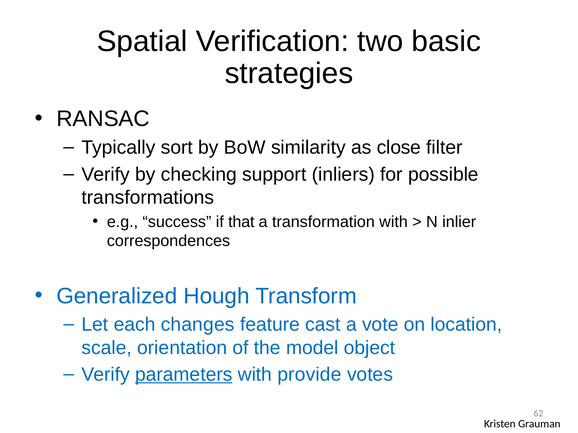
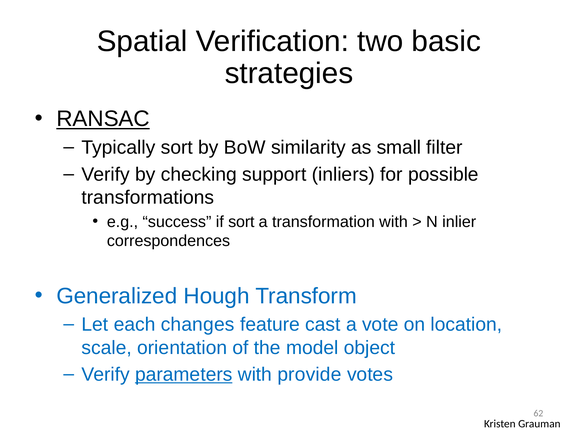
RANSAC underline: none -> present
close: close -> small
if that: that -> sort
